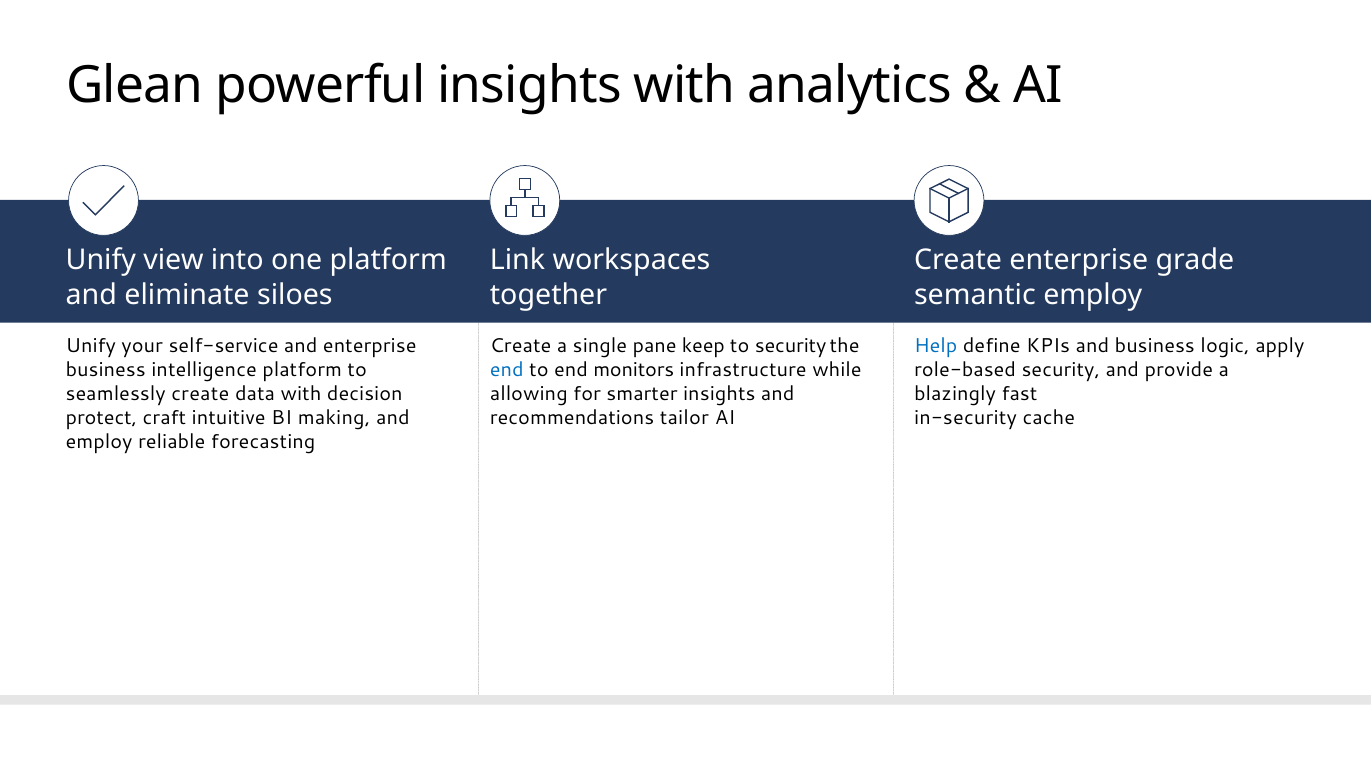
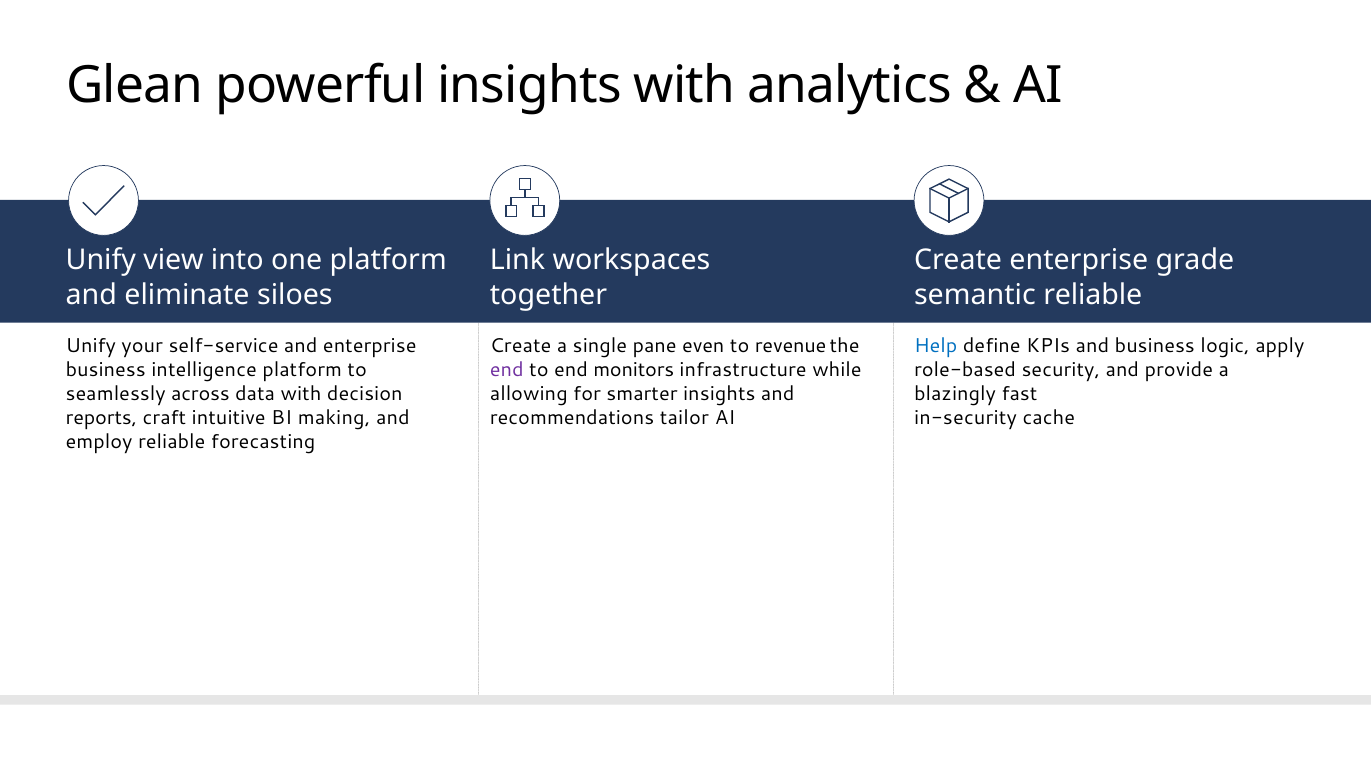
semantic employ: employ -> reliable
keep: keep -> even
to security: security -> revenue
end at (507, 370) colour: blue -> purple
seamlessly create: create -> across
protect: protect -> reports
